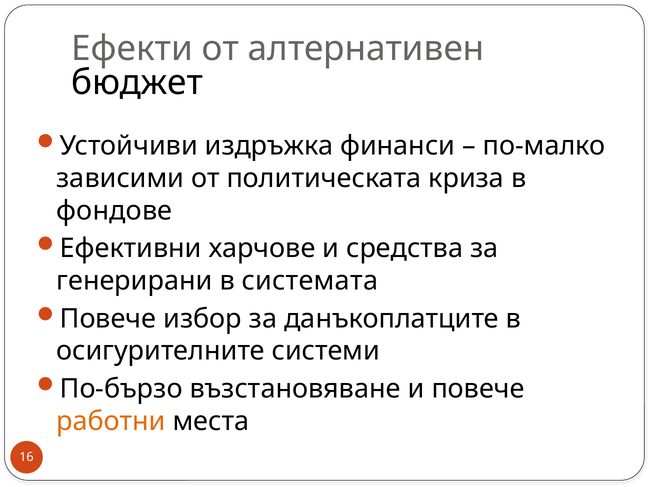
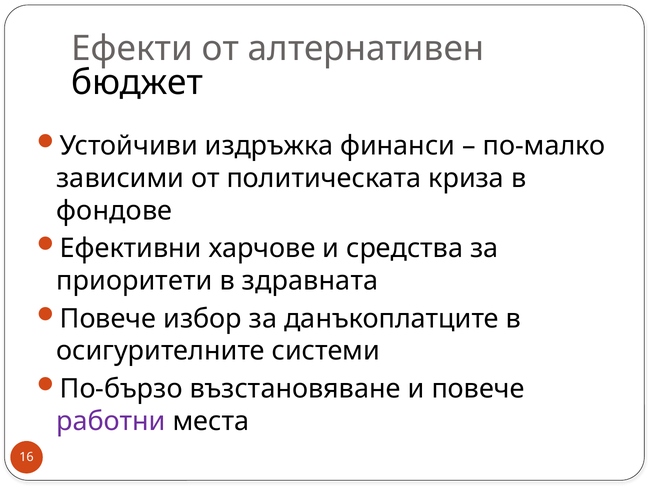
генерирани: генерирани -> приоритети
системата: системата -> здравната
работни colour: orange -> purple
